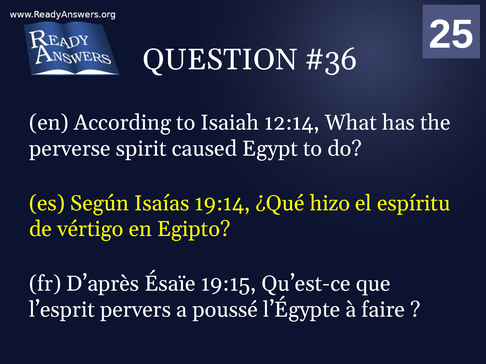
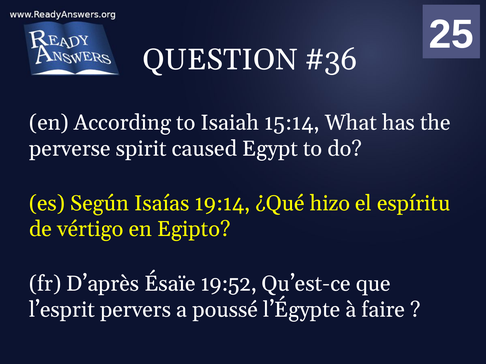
12:14: 12:14 -> 15:14
19:15: 19:15 -> 19:52
